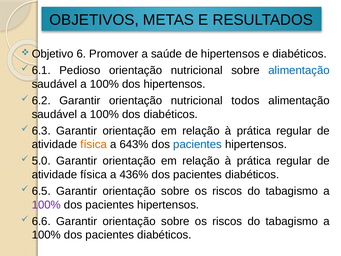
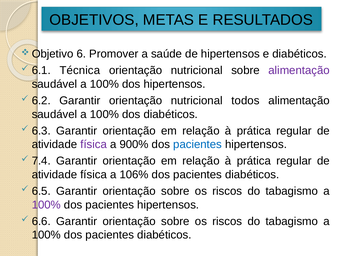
Pedioso: Pedioso -> Técnica
alimentação at (299, 70) colour: blue -> purple
física at (94, 144) colour: orange -> purple
643%: 643% -> 900%
5.0: 5.0 -> 7.4
436%: 436% -> 106%
